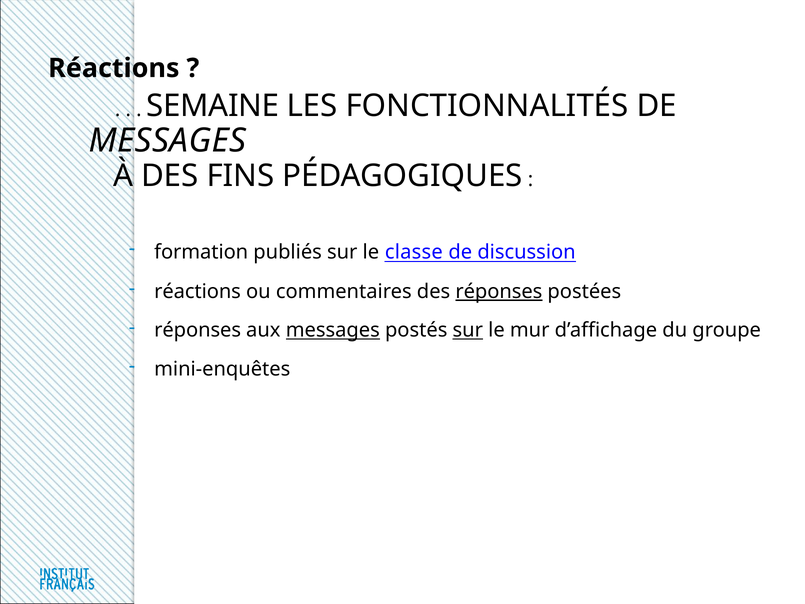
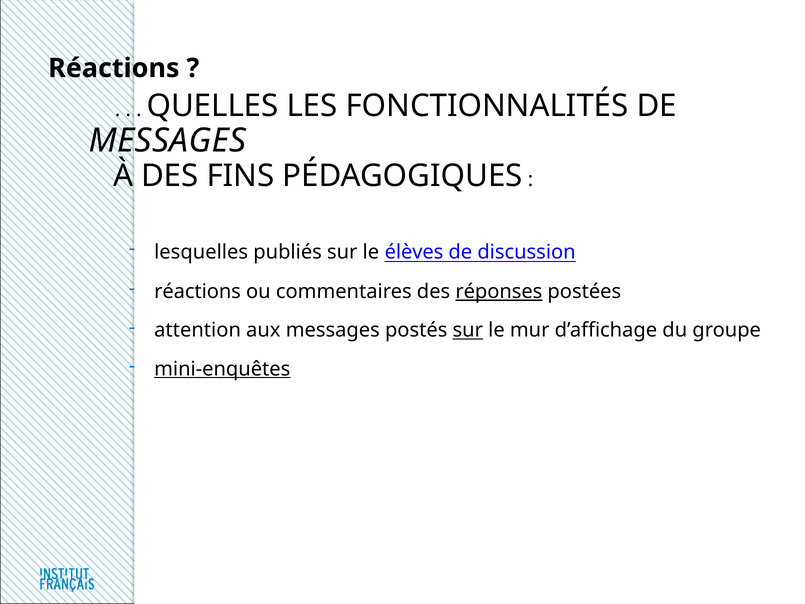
SEMAINE: SEMAINE -> QUELLES
formation: formation -> lesquelles
classe: classe -> élèves
réponses at (198, 330): réponses -> attention
messages at (333, 330) underline: present -> none
mini-enquêtes underline: none -> present
